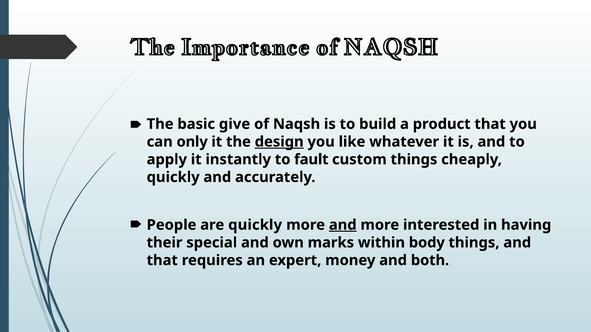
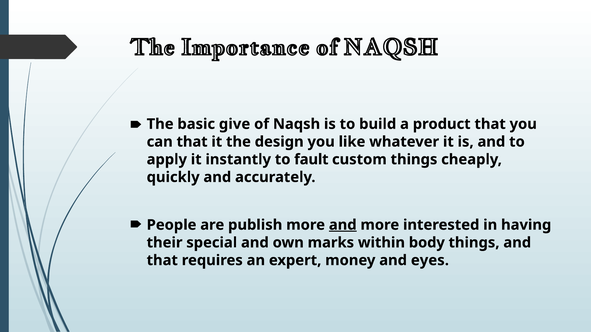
can only: only -> that
design underline: present -> none
are quickly: quickly -> publish
both: both -> eyes
